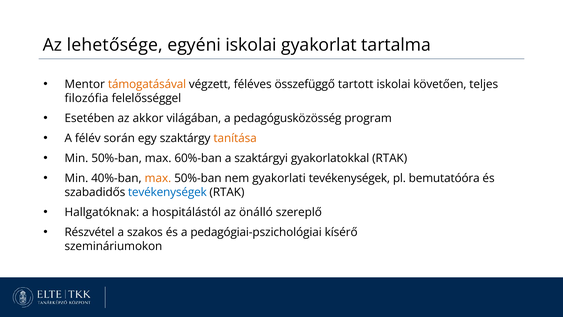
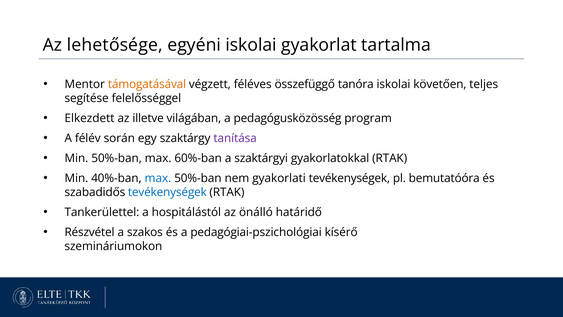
tartott: tartott -> tanóra
filozófia: filozófia -> segítése
Esetében: Esetében -> Elkezdett
akkor: akkor -> illetve
tanítása colour: orange -> purple
max at (158, 178) colour: orange -> blue
Hallgatóknak: Hallgatóknak -> Tankerülettel
szereplő: szereplő -> határidő
